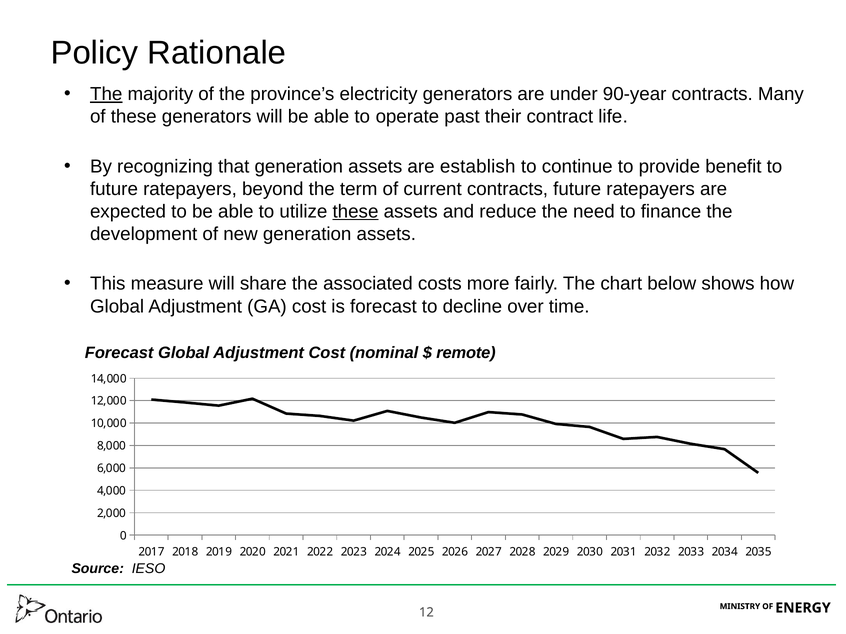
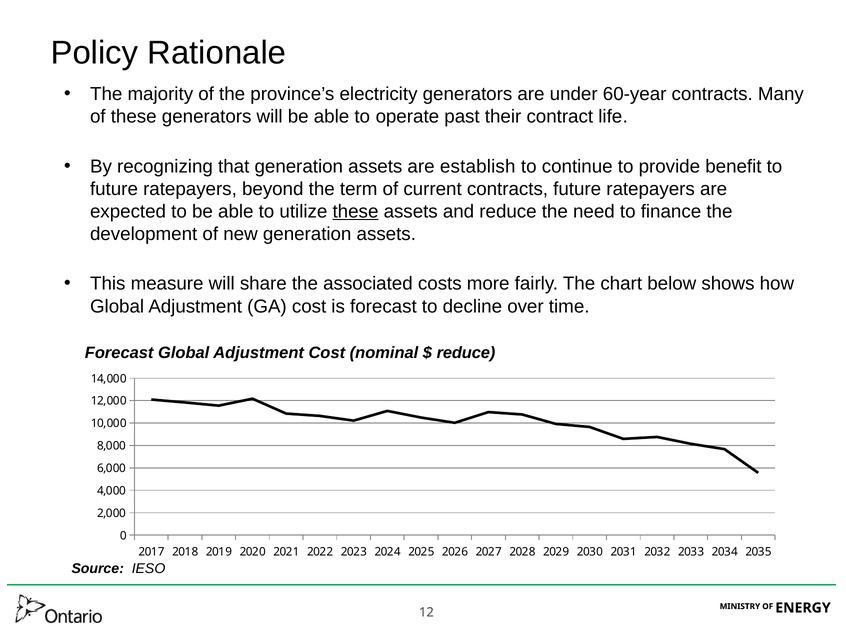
The at (106, 94) underline: present -> none
90-year: 90-year -> 60-year
remote at (466, 353): remote -> reduce
